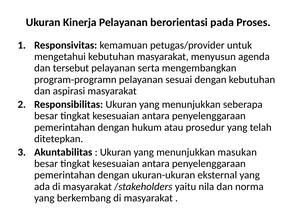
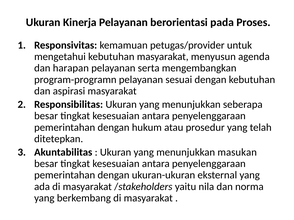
tersebut: tersebut -> harapan
